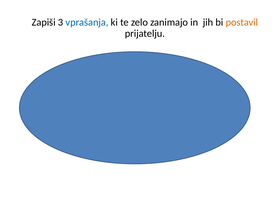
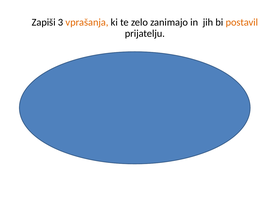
vprašanja colour: blue -> orange
